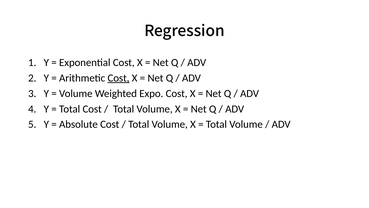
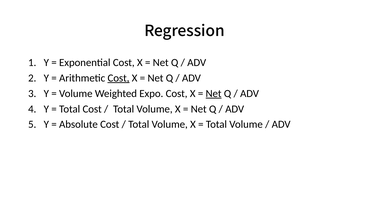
Net at (214, 93) underline: none -> present
